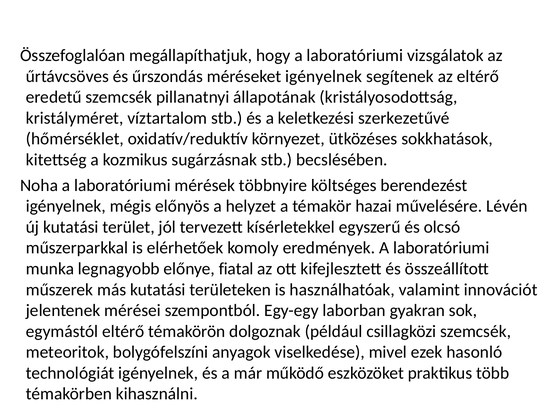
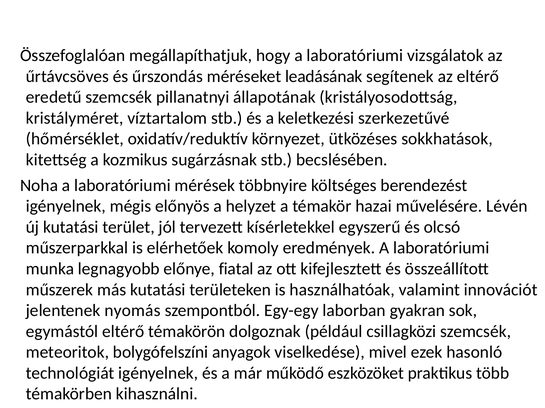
méréseket igényelnek: igényelnek -> leadásának
mérései: mérései -> nyomás
